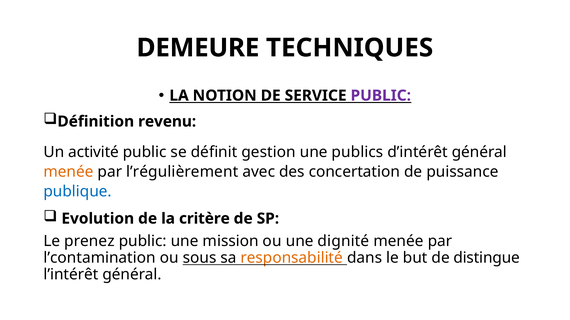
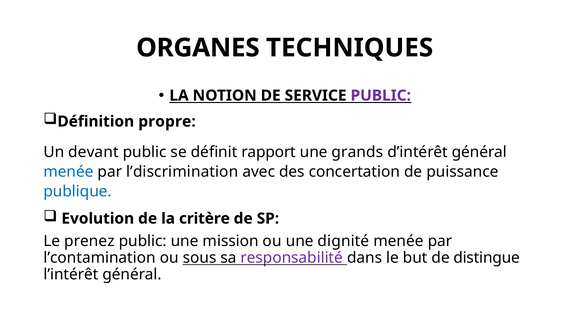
DEMEURE: DEMEURE -> ORGANES
revenu: revenu -> propre
activité: activité -> devant
gestion: gestion -> rapport
publics: publics -> grands
menée at (68, 172) colour: orange -> blue
l’régulièrement: l’régulièrement -> l’discrimination
responsabilité colour: orange -> purple
